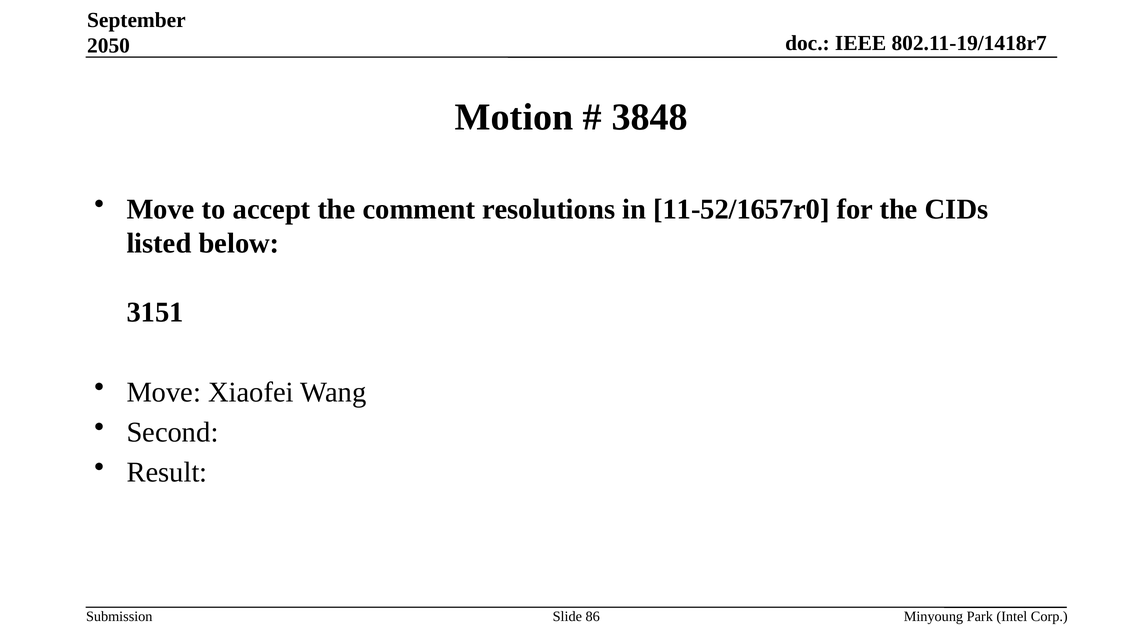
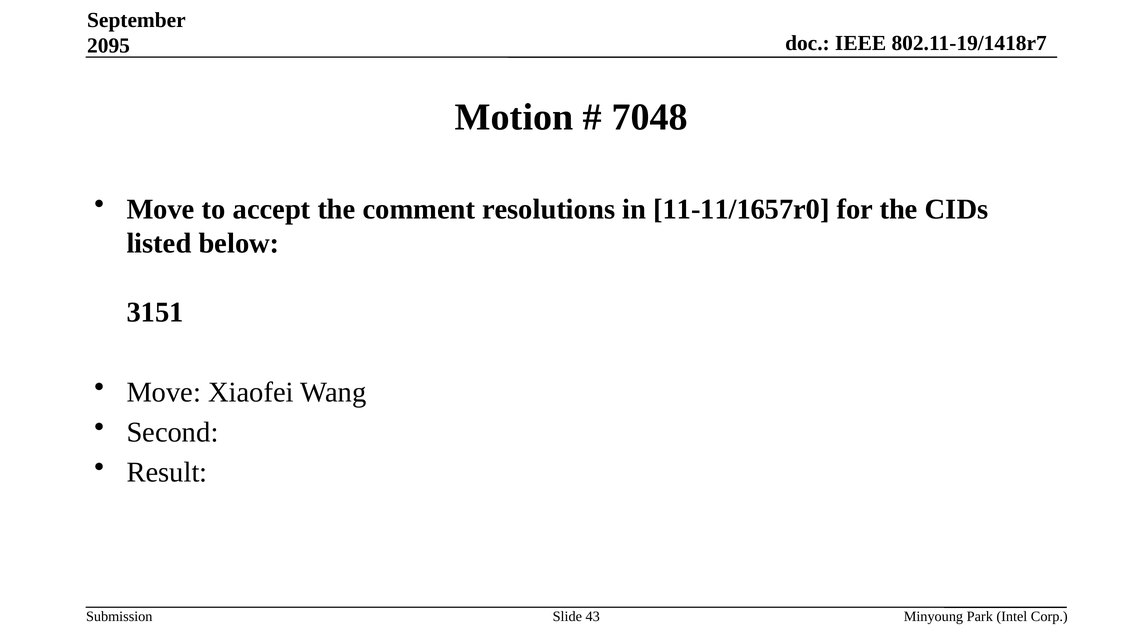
2050: 2050 -> 2095
3848: 3848 -> 7048
11-52/1657r0: 11-52/1657r0 -> 11-11/1657r0
86: 86 -> 43
